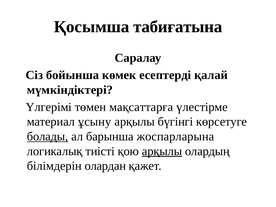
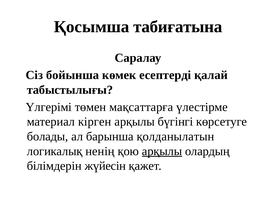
мүмкіндіктері: мүмкіндіктері -> табыстылығы
ұсыну: ұсыну -> кірген
болады underline: present -> none
жоспарларына: жоспарларына -> қолданылатын
тиісті: тиісті -> ненің
олардан: олардан -> жүйесін
